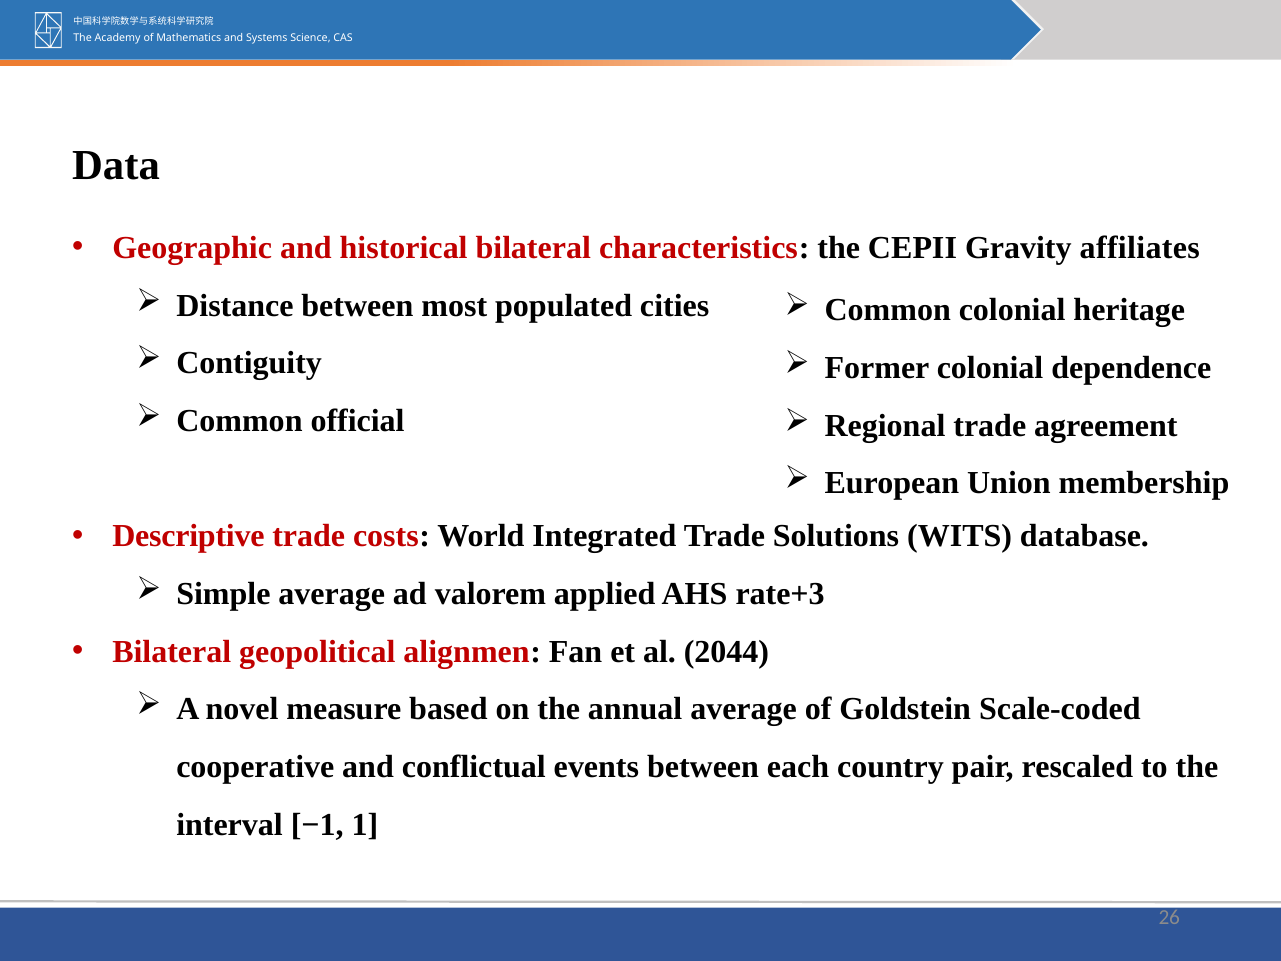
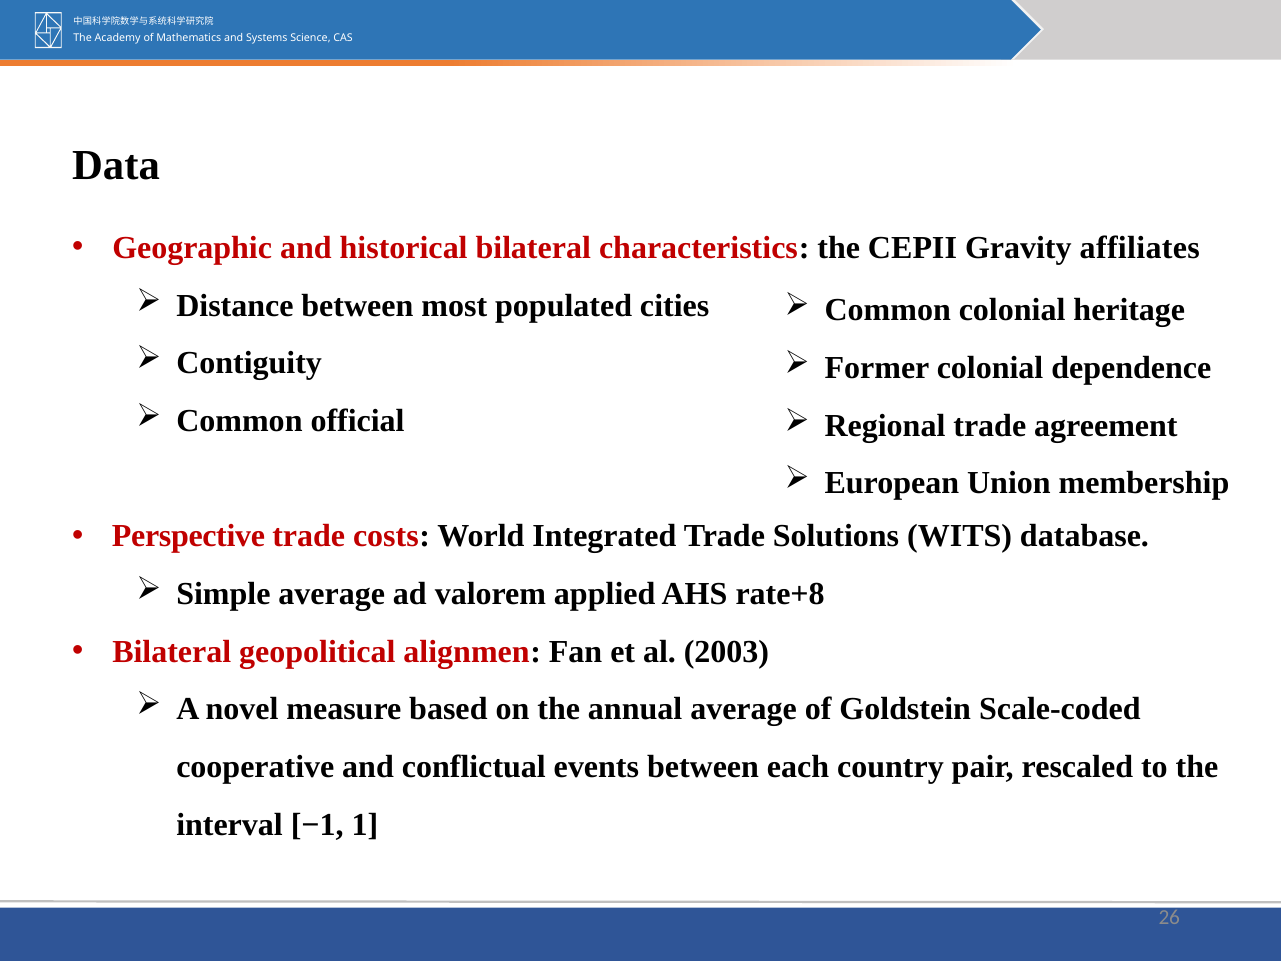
Descriptive: Descriptive -> Perspective
rate+3: rate+3 -> rate+8
2044: 2044 -> 2003
